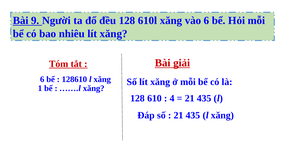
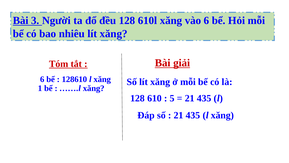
9: 9 -> 3
4: 4 -> 5
